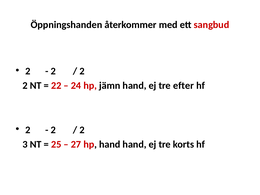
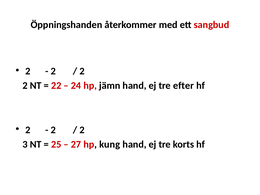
hp hand: hand -> kung
